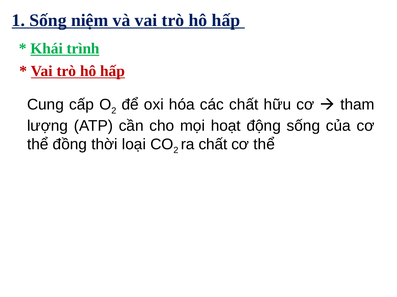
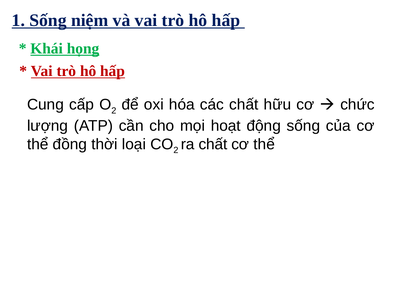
trình: trình -> họng
tham: tham -> chức
